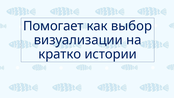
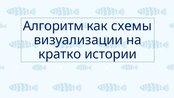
Помогает: Помогает -> Алгоритм
выбор: выбор -> схемы
